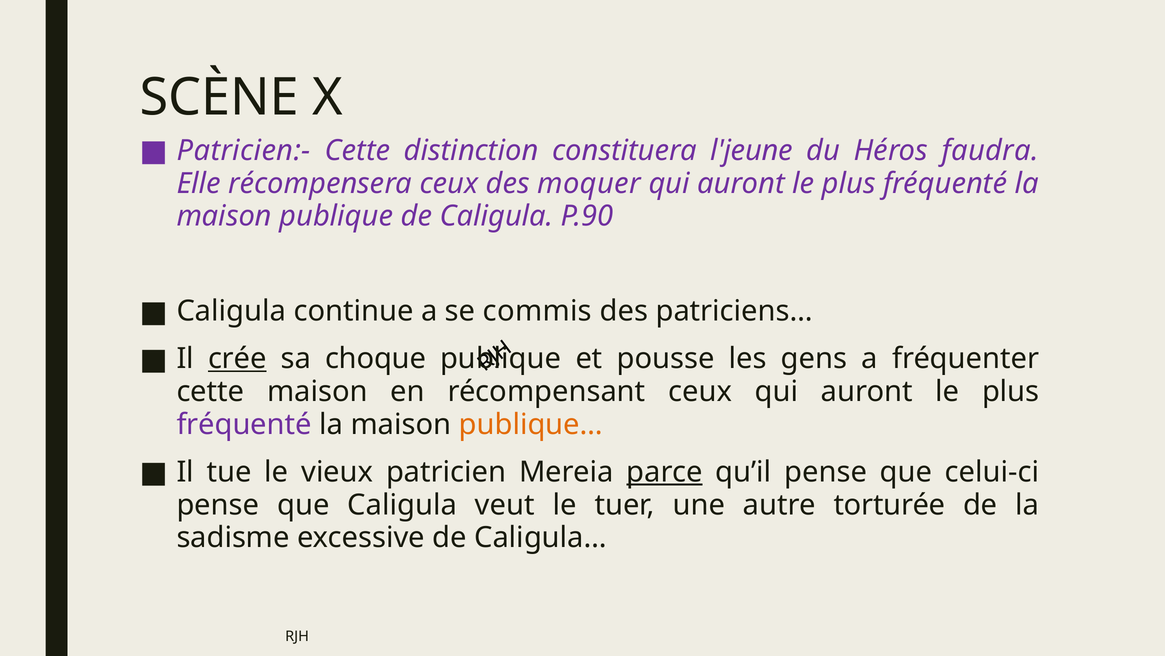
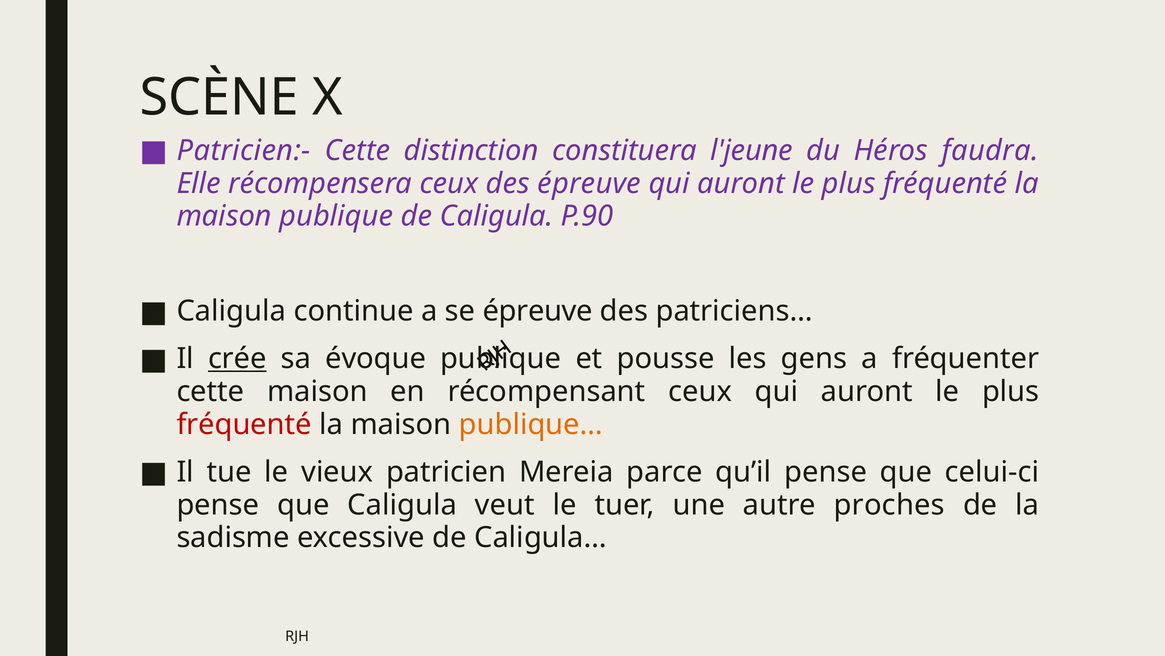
des moquer: moquer -> épreuve
se commis: commis -> épreuve
choque: choque -> évoque
fréquenté at (244, 424) colour: purple -> red
parce underline: present -> none
torturée: torturée -> proches
